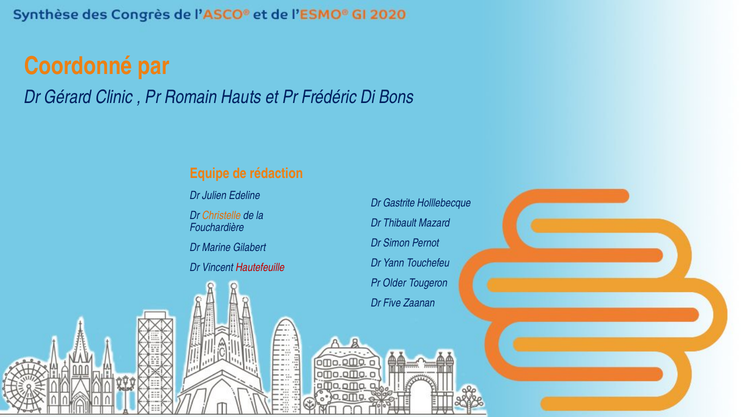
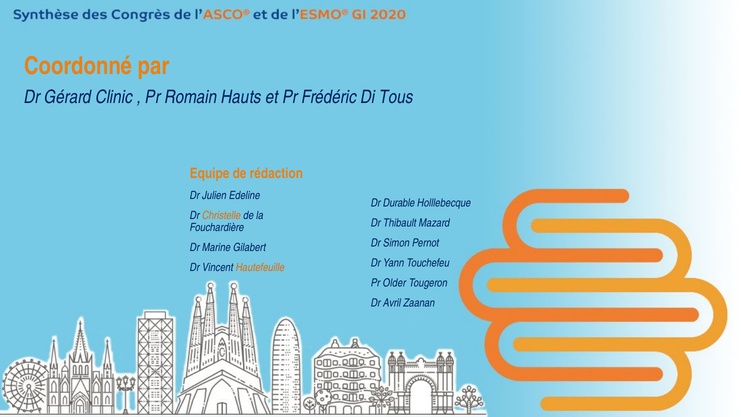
Bons: Bons -> Tous
Gastrite: Gastrite -> Durable
Hautefeuille colour: red -> orange
Five: Five -> Avril
